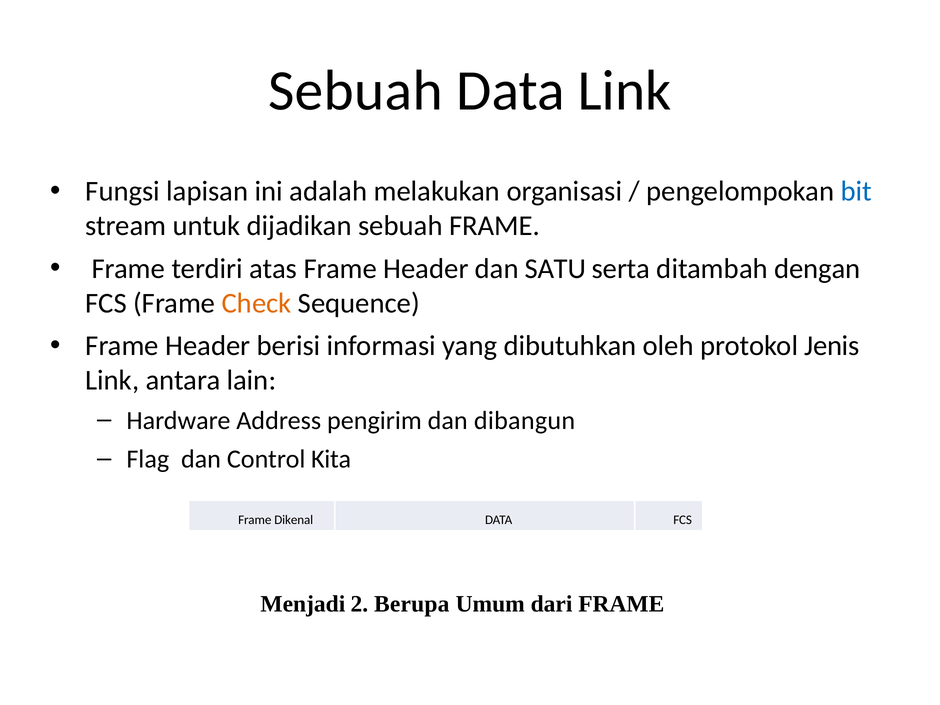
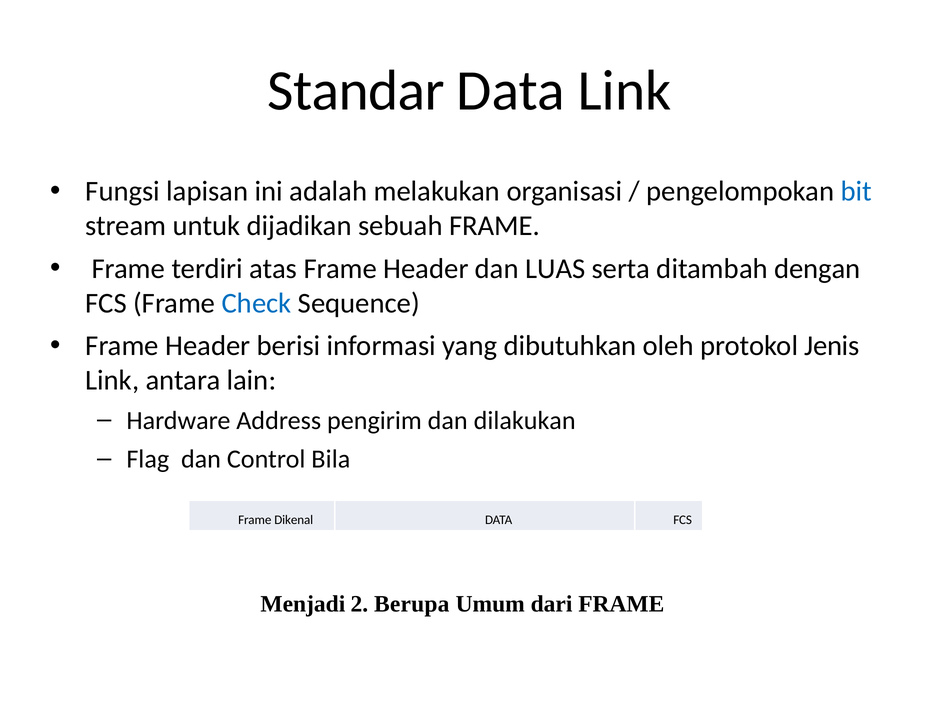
Sebuah at (356, 91): Sebuah -> Standar
SATU: SATU -> LUAS
Check colour: orange -> blue
dibangun: dibangun -> dilakukan
Kita: Kita -> Bila
